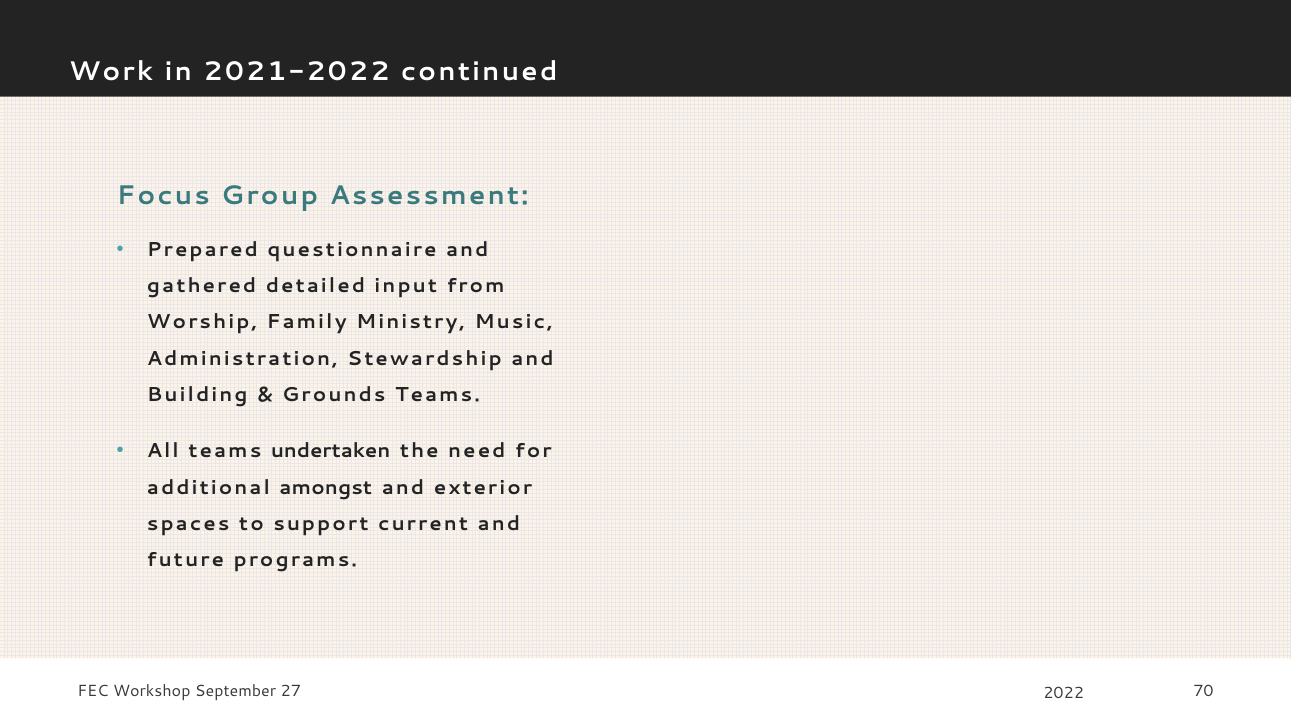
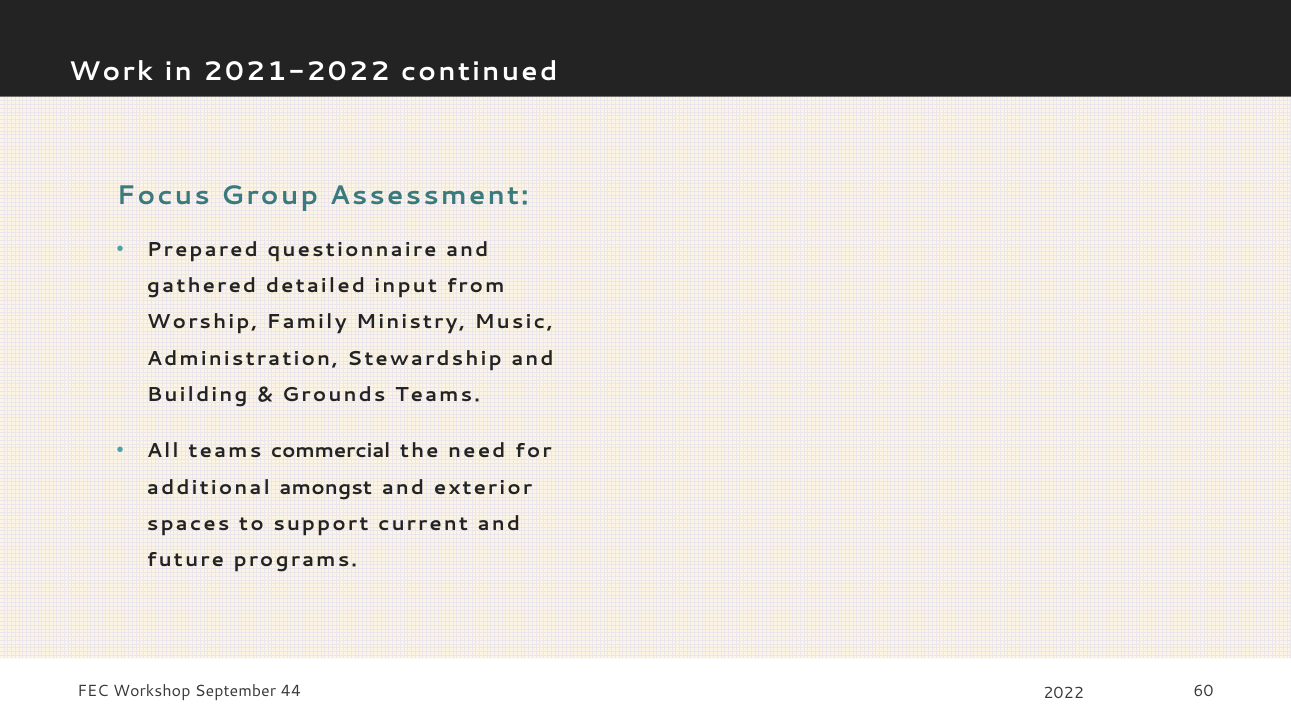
undertaken: undertaken -> commercial
27: 27 -> 44
70: 70 -> 60
